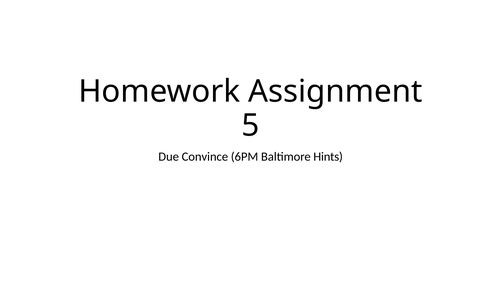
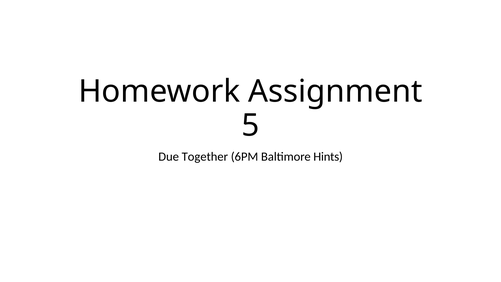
Convince: Convince -> Together
